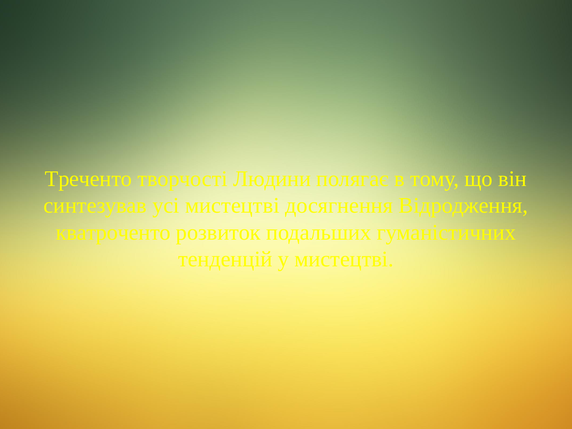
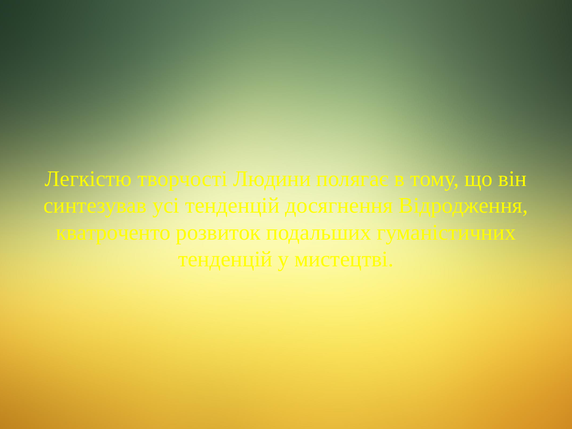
Треченто: Треченто -> Легкістю
усі мистецтві: мистецтві -> тенденцій
